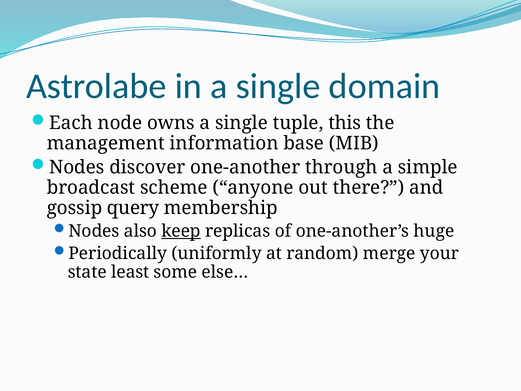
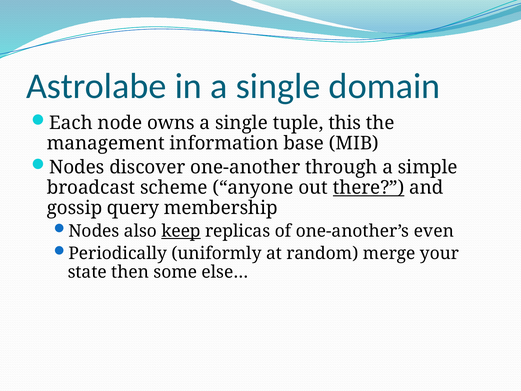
there underline: none -> present
huge: huge -> even
least: least -> then
